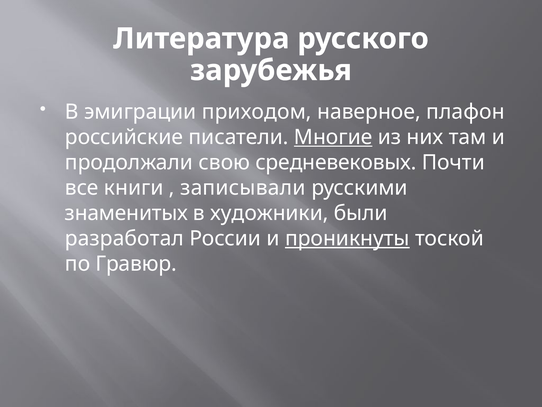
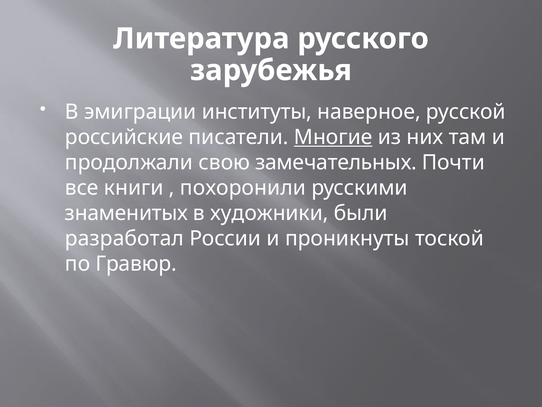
приходом: приходом -> институты
плафон: плафон -> русской
средневековых: средневековых -> замечательных
записывали: записывали -> похоронили
проникнуты underline: present -> none
